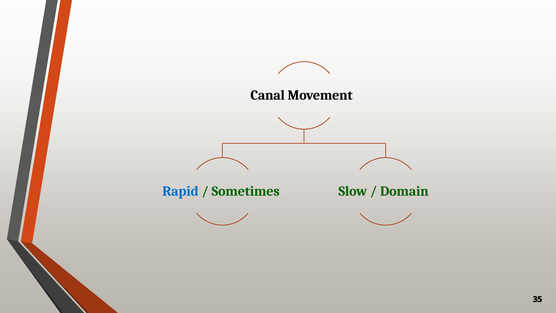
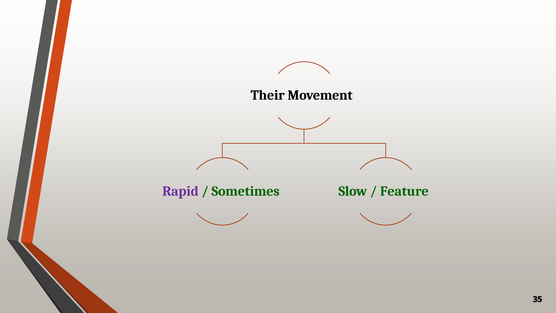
Canal: Canal -> Their
Rapid colour: blue -> purple
Domain: Domain -> Feature
